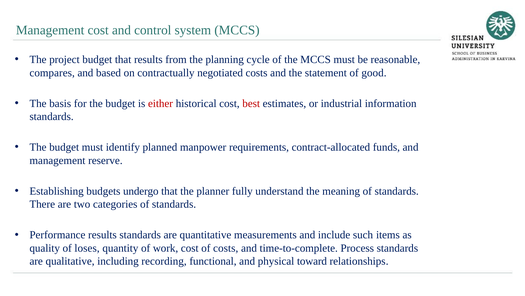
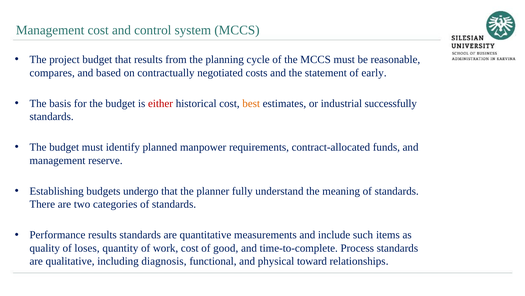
good: good -> early
best colour: red -> orange
information: information -> successfully
of costs: costs -> good
recording: recording -> diagnosis
